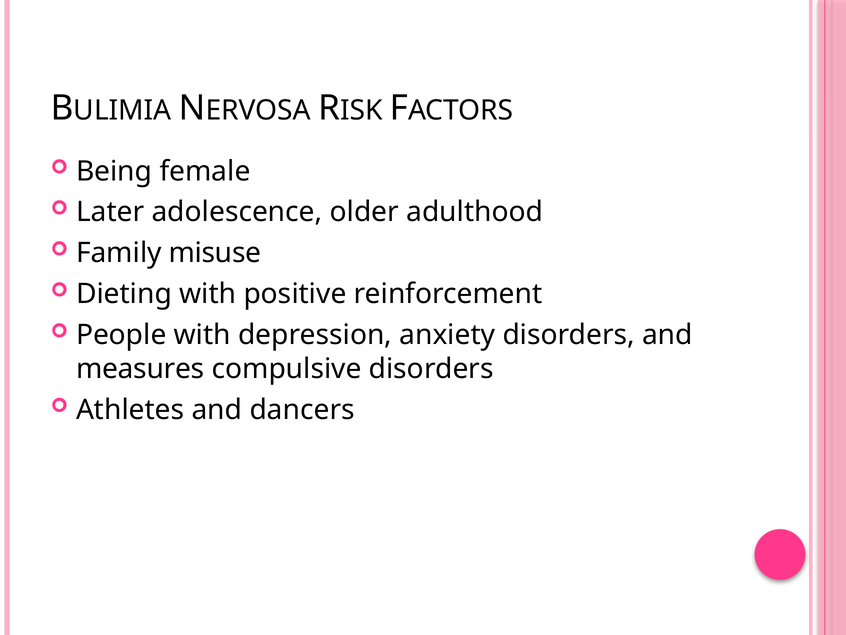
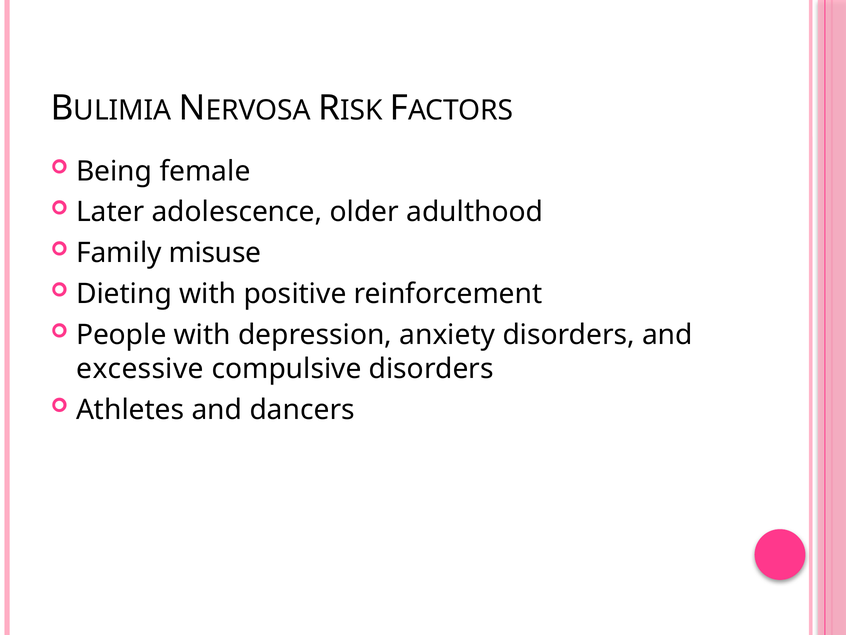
measures: measures -> excessive
